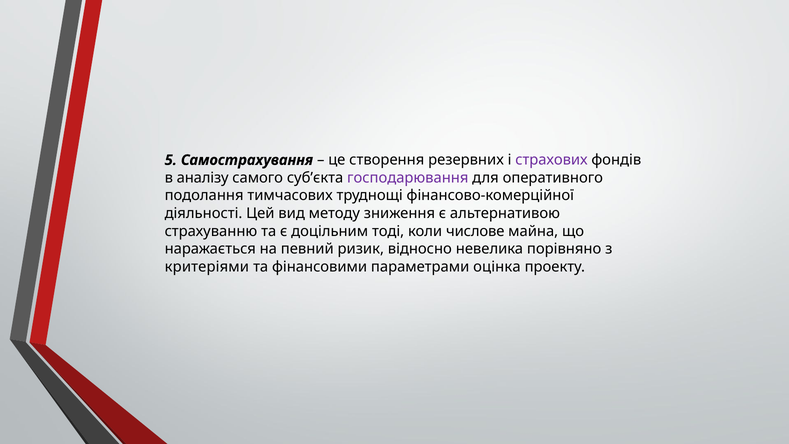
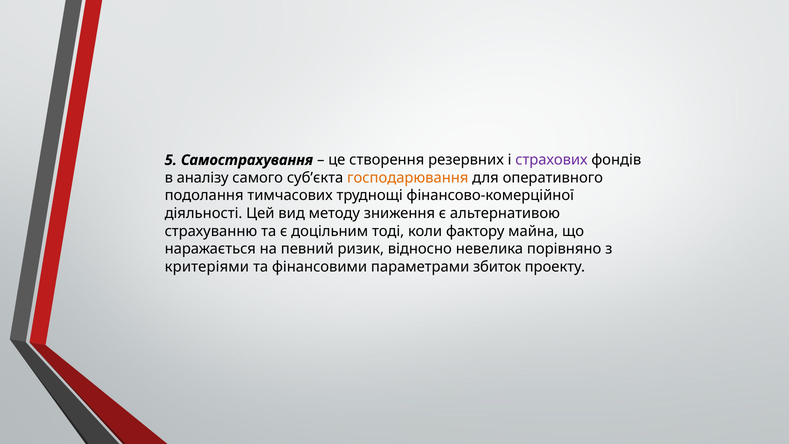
господарювання colour: purple -> orange
числове: числове -> фактору
оцінка: оцінка -> збиток
